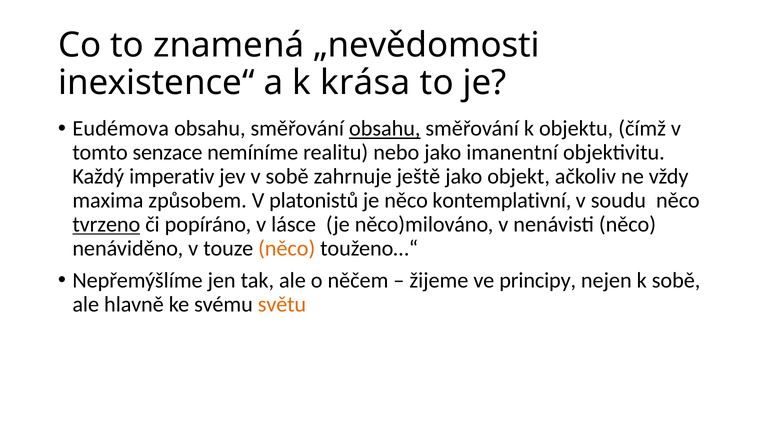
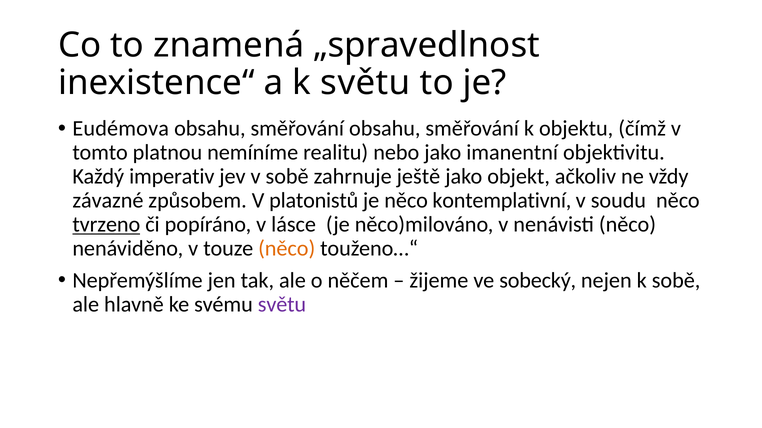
„nevědomosti: „nevědomosti -> „spravedlnost
k krása: krása -> světu
obsahu at (385, 129) underline: present -> none
senzace: senzace -> platnou
maxima: maxima -> závazné
principy: principy -> sobecký
světu at (282, 305) colour: orange -> purple
